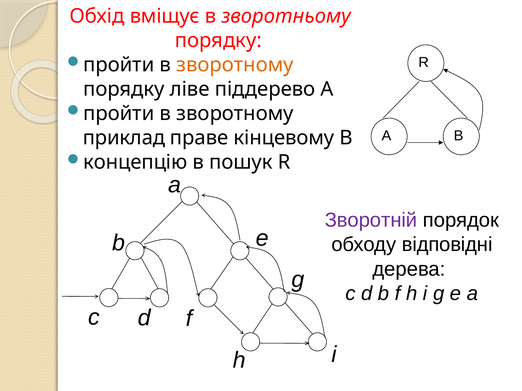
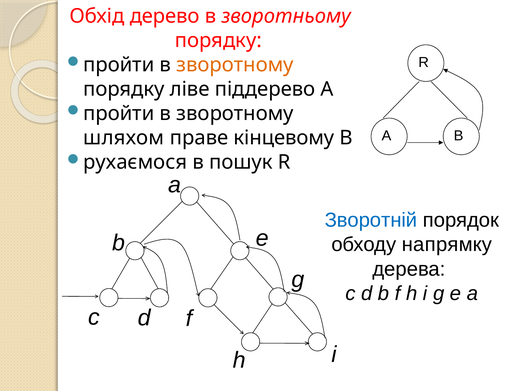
вміщує: вміщує -> дерево
приклад: приклад -> шляхом
концепцію: концепцію -> рухаємося
Зворотній colour: purple -> blue
відповідні: відповідні -> напрямку
